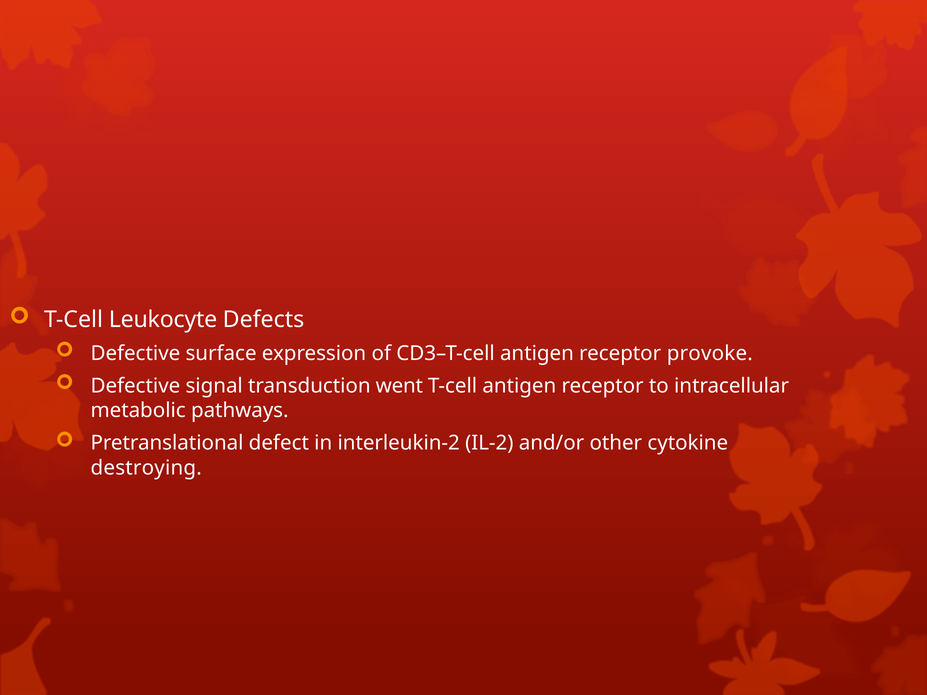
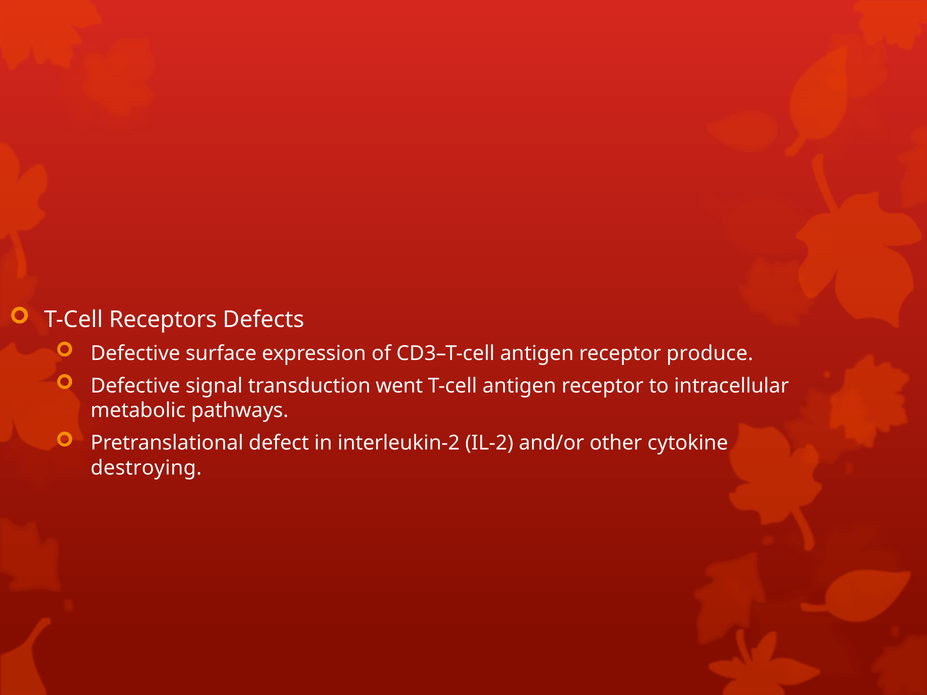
Leukocyte: Leukocyte -> Receptors
provoke: provoke -> produce
